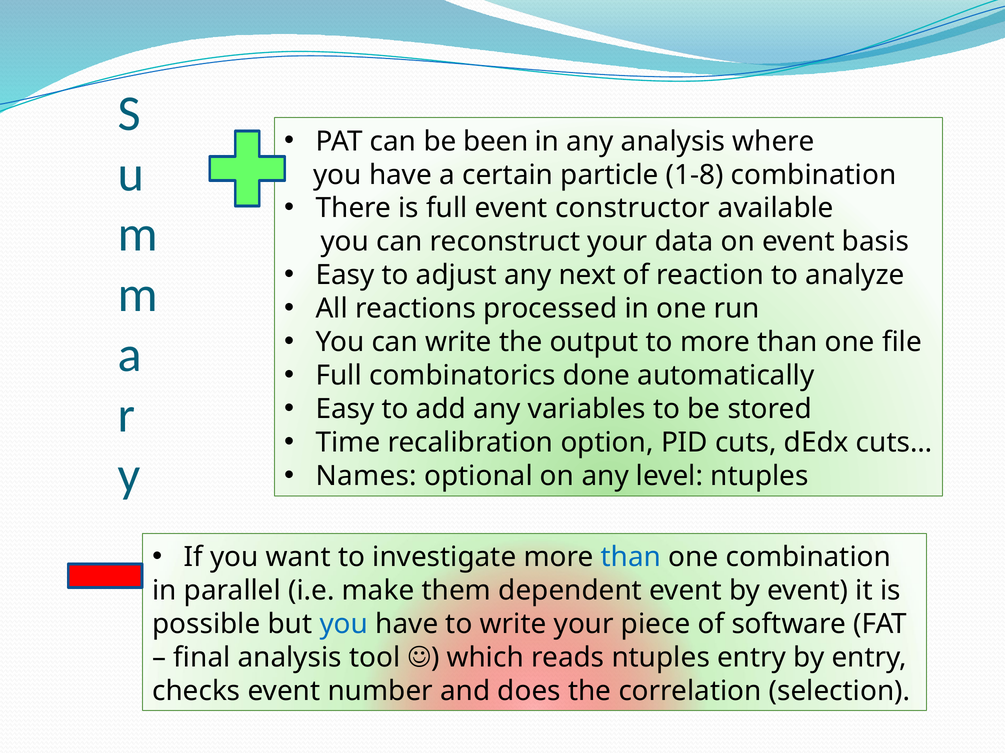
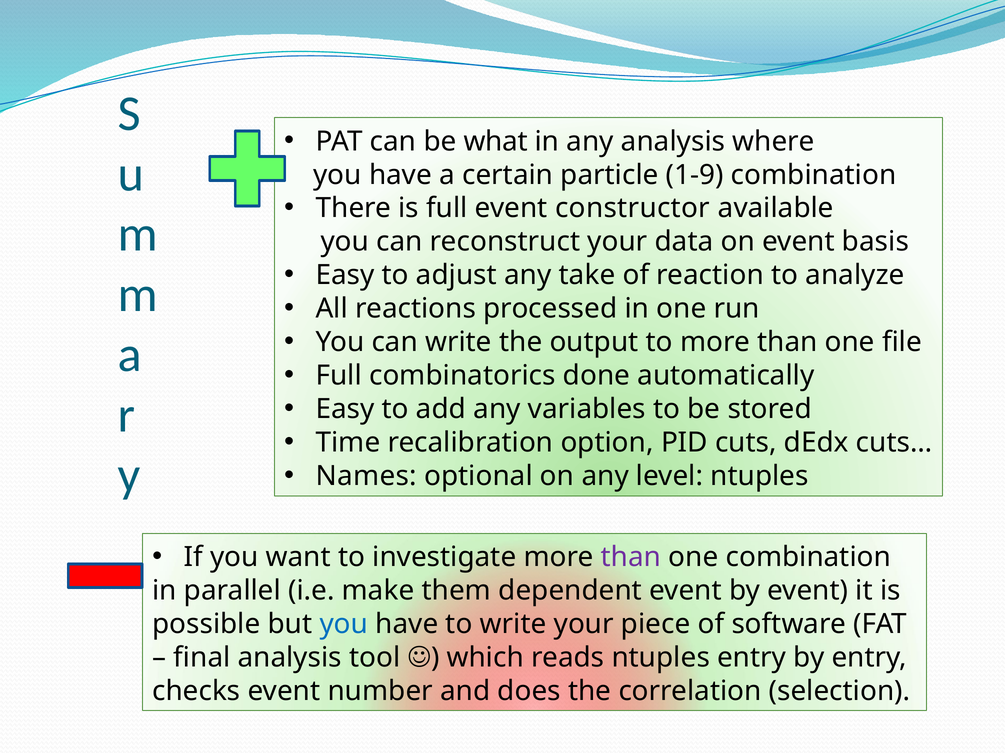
been: been -> what
1-8: 1-8 -> 1-9
next: next -> take
than at (631, 558) colour: blue -> purple
